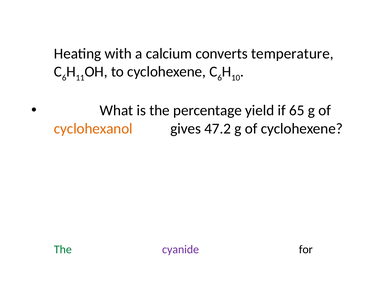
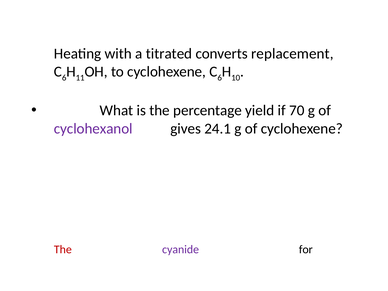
calcium: calcium -> titrated
temperature: temperature -> replacement
65: 65 -> 70
cyclohexanol colour: orange -> purple
47.2: 47.2 -> 24.1
The at (63, 249) colour: green -> red
